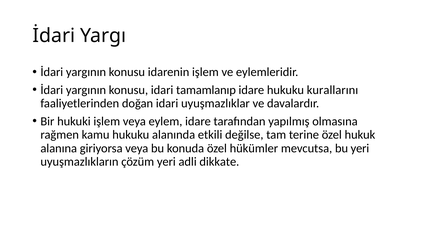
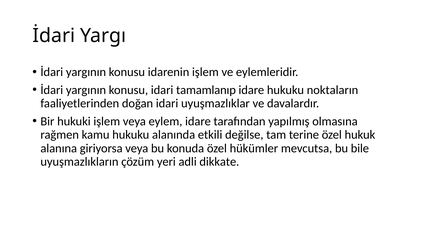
kurallarını: kurallarını -> noktaların
bu yeri: yeri -> bile
